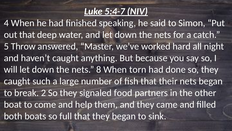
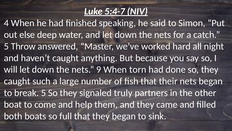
out that: that -> else
8: 8 -> 9
break 2: 2 -> 5
food: food -> truly
